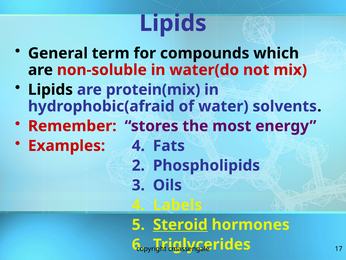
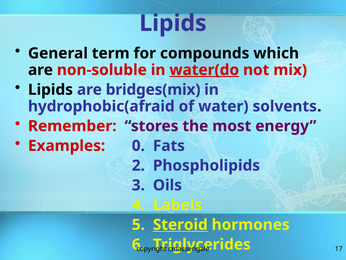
water(do underline: none -> present
protein(mix: protein(mix -> bridges(mix
Examples 4: 4 -> 0
